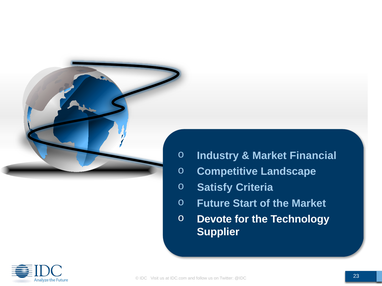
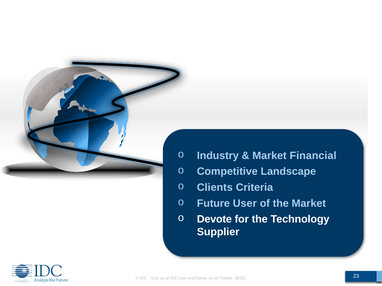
Satisfy: Satisfy -> Clients
Start: Start -> User
